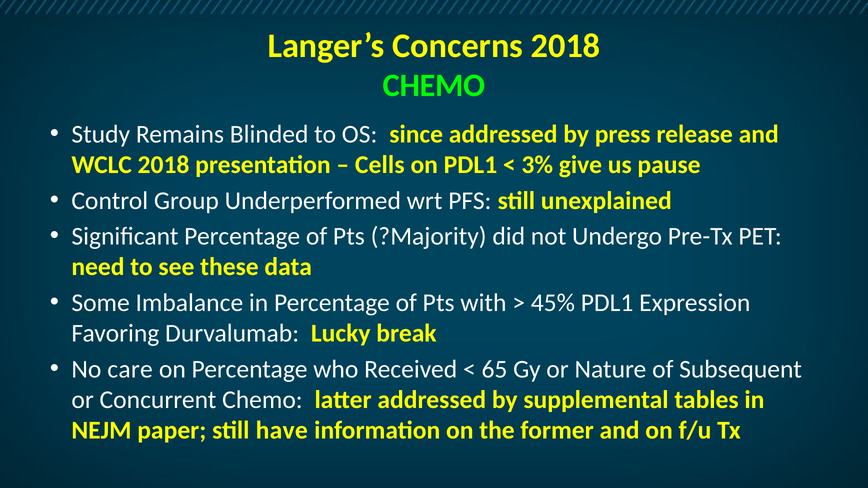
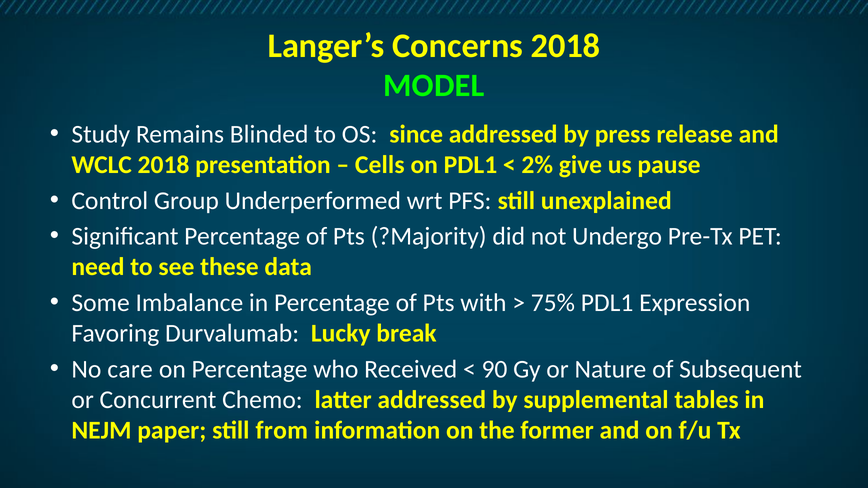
CHEMO at (434, 86): CHEMO -> MODEL
3%: 3% -> 2%
45%: 45% -> 75%
65: 65 -> 90
have: have -> from
